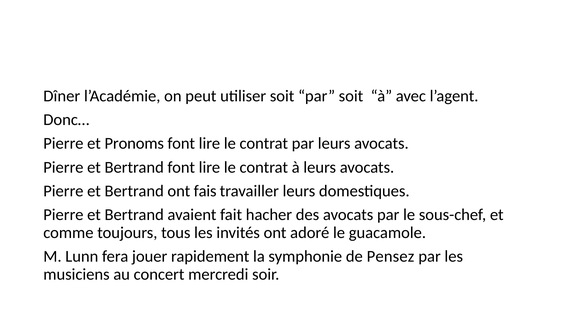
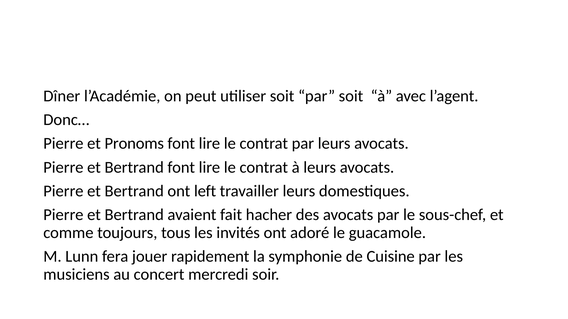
fais: fais -> left
Pensez: Pensez -> Cuisine
